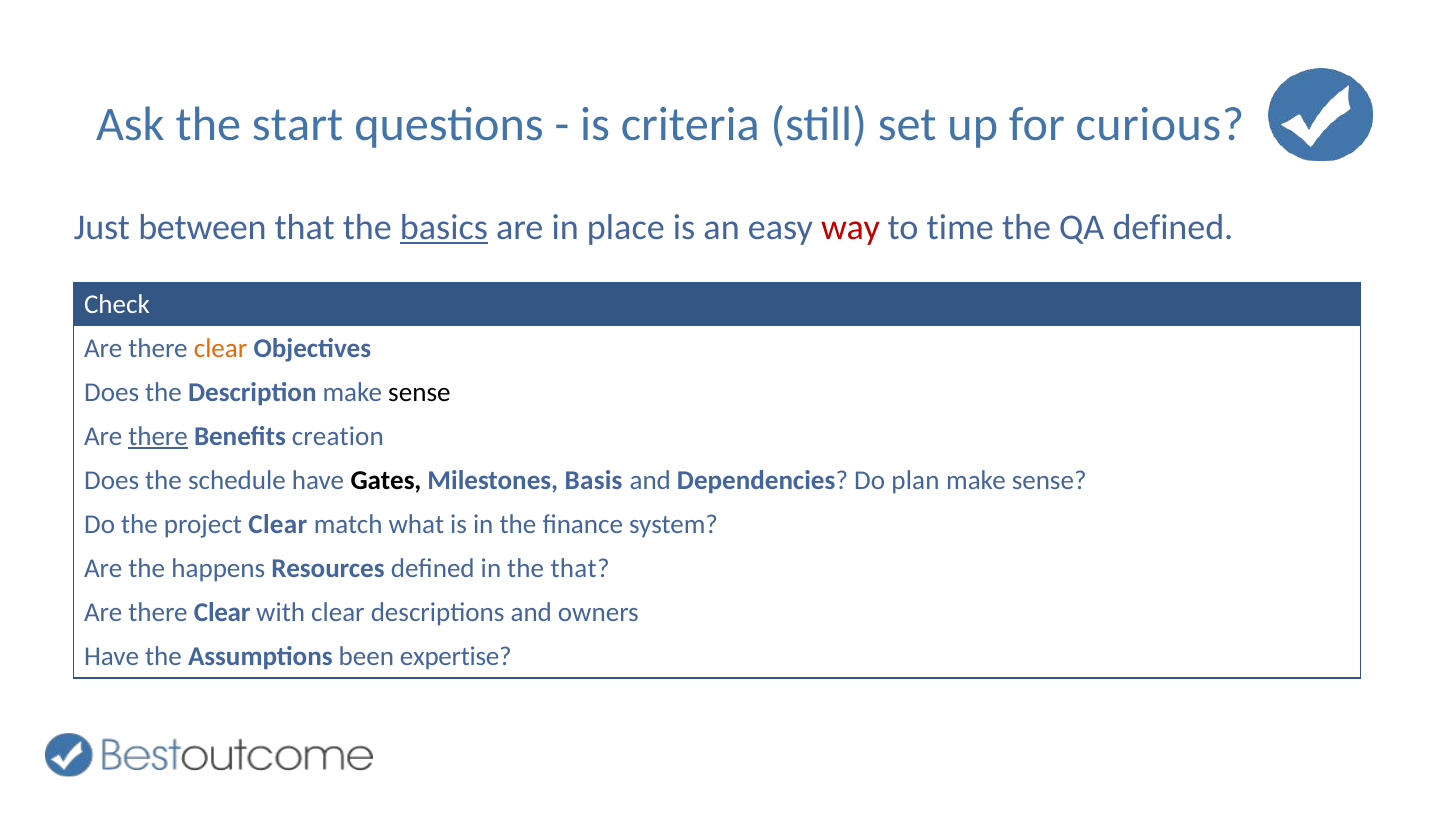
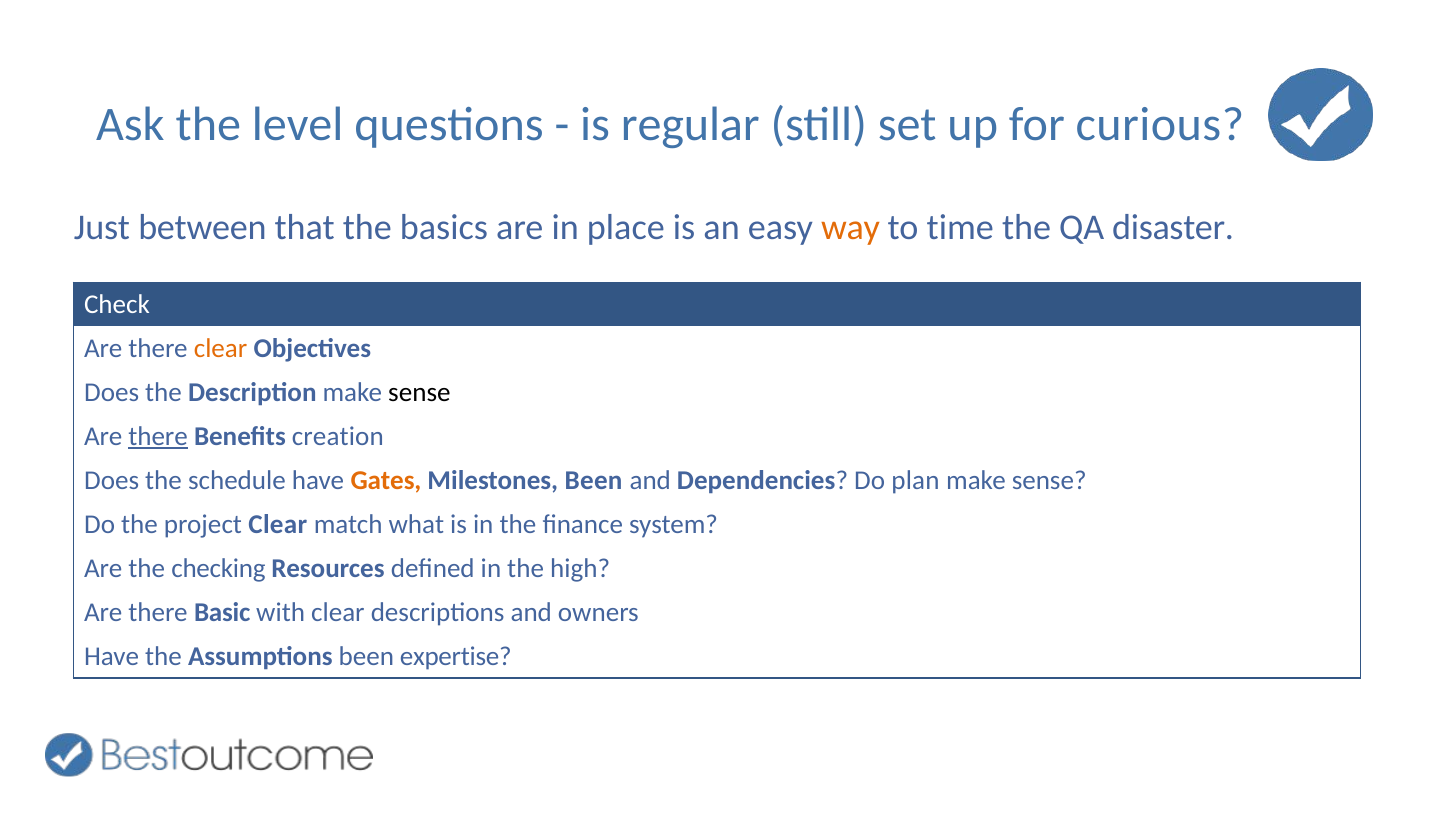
start: start -> level
criteria: criteria -> regular
basics underline: present -> none
way colour: red -> orange
QA defined: defined -> disaster
Gates colour: black -> orange
Milestones Basis: Basis -> Been
happens: happens -> checking
the that: that -> high
Clear at (222, 612): Clear -> Basic
